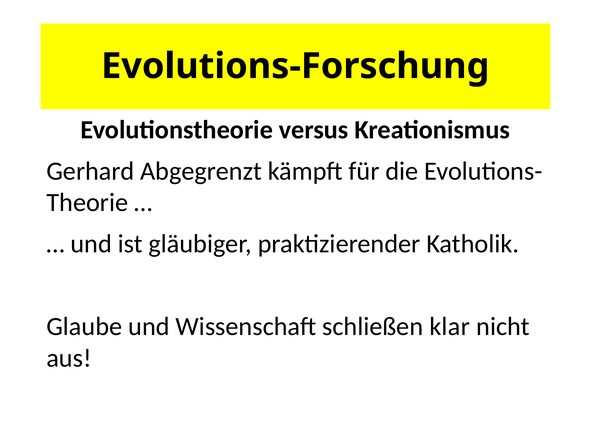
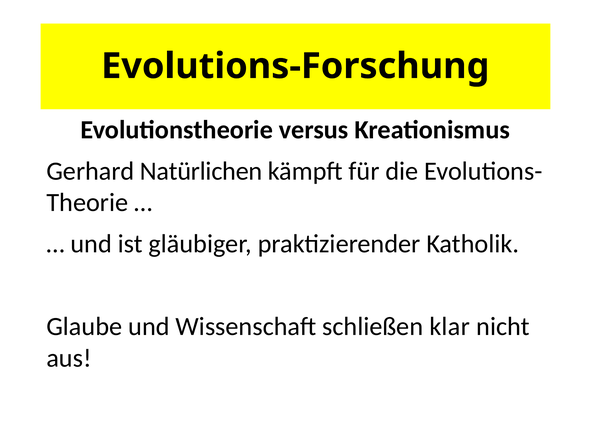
Abgegrenzt: Abgegrenzt -> Natürlichen
